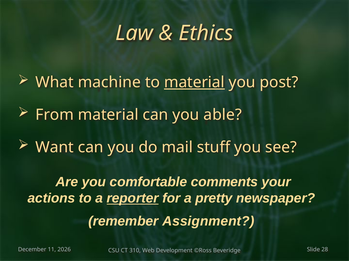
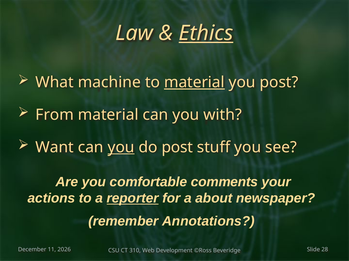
Ethics underline: none -> present
able: able -> with
you at (121, 148) underline: none -> present
do mail: mail -> post
pretty: pretty -> about
Assignment: Assignment -> Annotations
